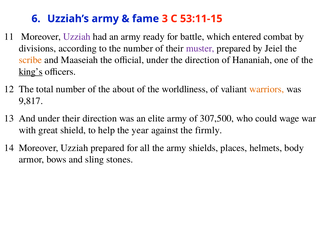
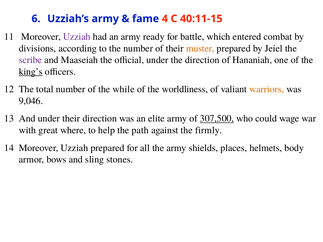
3: 3 -> 4
53:11-15: 53:11-15 -> 40:11-15
muster colour: purple -> orange
scribe colour: orange -> purple
about: about -> while
9,817: 9,817 -> 9,046
307,500 underline: none -> present
shield: shield -> where
year: year -> path
